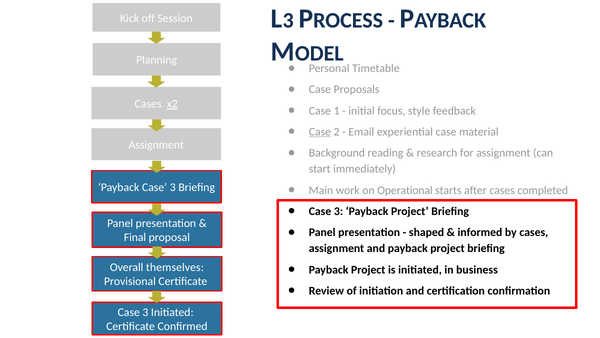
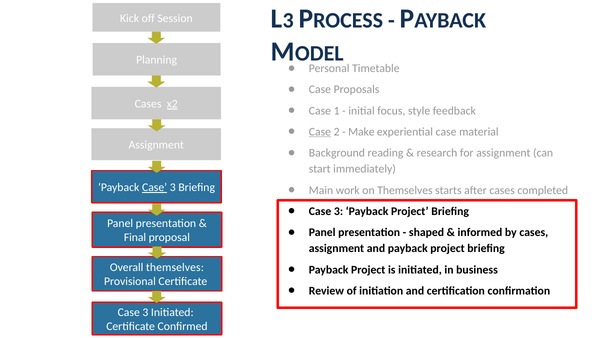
Email: Email -> Make
Case at (155, 187) underline: none -> present
on Operational: Operational -> Themselves
